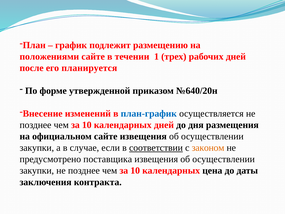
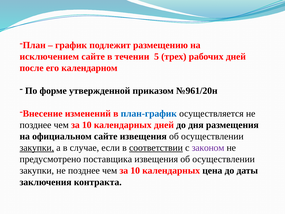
положениями: положениями -> исключением
1: 1 -> 5
планируется: планируется -> календарном
№640/20н: №640/20н -> №961/20н
закупки at (37, 148) underline: none -> present
законом colour: orange -> purple
